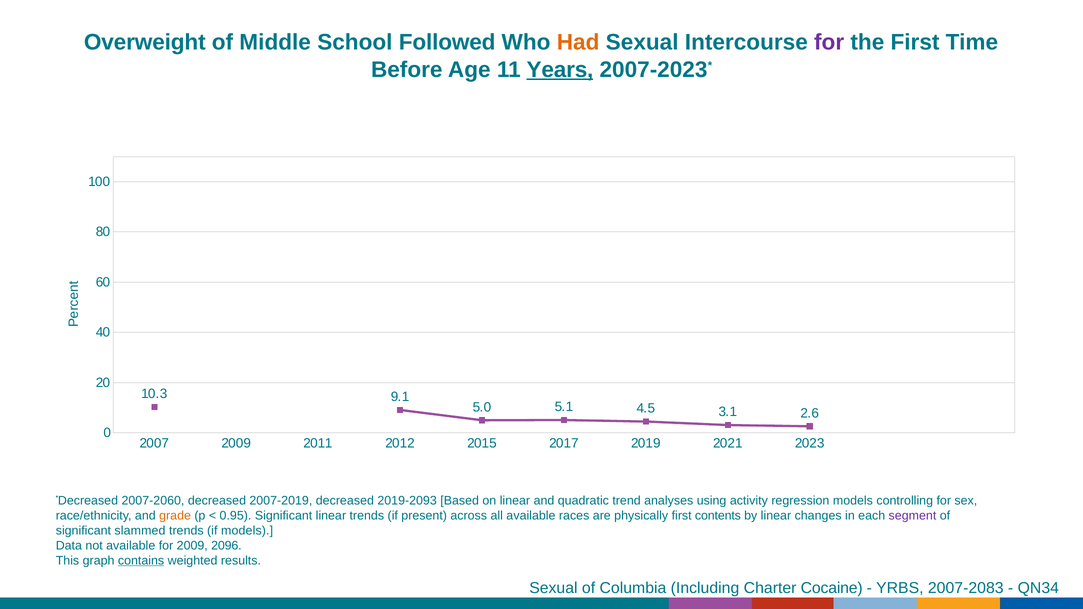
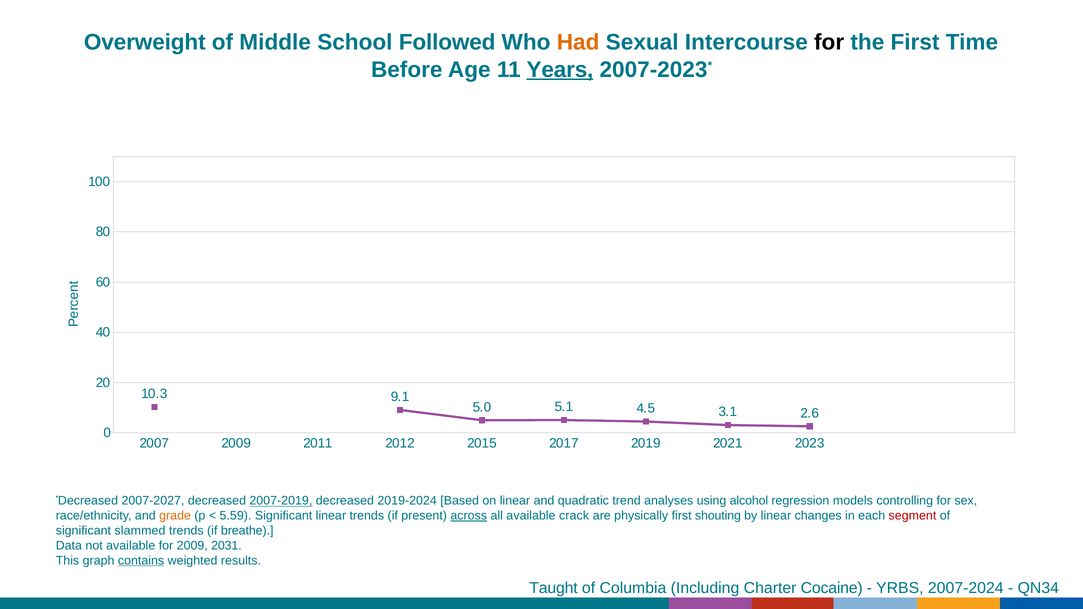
for at (829, 43) colour: purple -> black
2007-2060: 2007-2060 -> 2007-2027
2007-2019 underline: none -> present
2019-2093: 2019-2093 -> 2019-2024
activity: activity -> alcohol
0.95: 0.95 -> 5.59
across underline: none -> present
races: races -> crack
contents: contents -> shouting
segment colour: purple -> red
if models: models -> breathe
2096: 2096 -> 2031
Sexual at (553, 588): Sexual -> Taught
2007-2083: 2007-2083 -> 2007-2024
